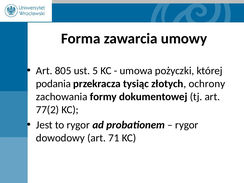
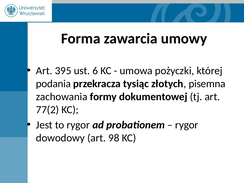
805: 805 -> 395
5: 5 -> 6
ochrony: ochrony -> pisemna
71: 71 -> 98
